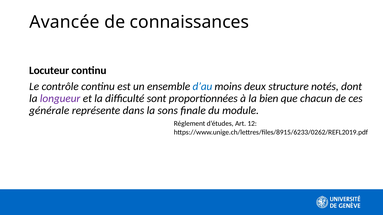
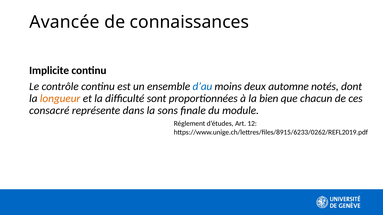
Locuteur: Locuteur -> Implicite
structure: structure -> automne
longueur colour: purple -> orange
générale: générale -> consacré
